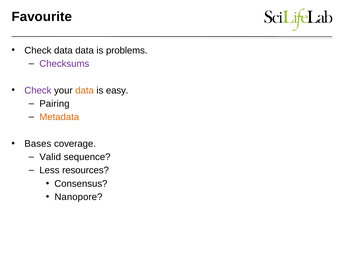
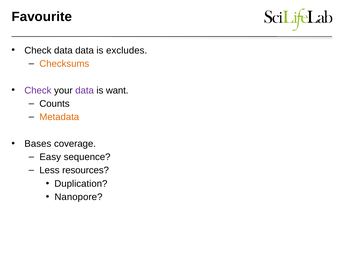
problems: problems -> excludes
Checksums colour: purple -> orange
data at (85, 90) colour: orange -> purple
easy: easy -> want
Pairing: Pairing -> Counts
Valid: Valid -> Easy
Consensus: Consensus -> Duplication
